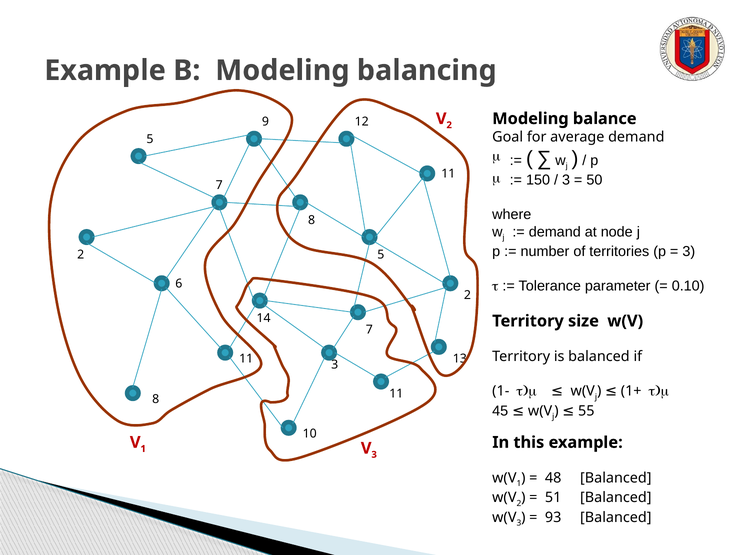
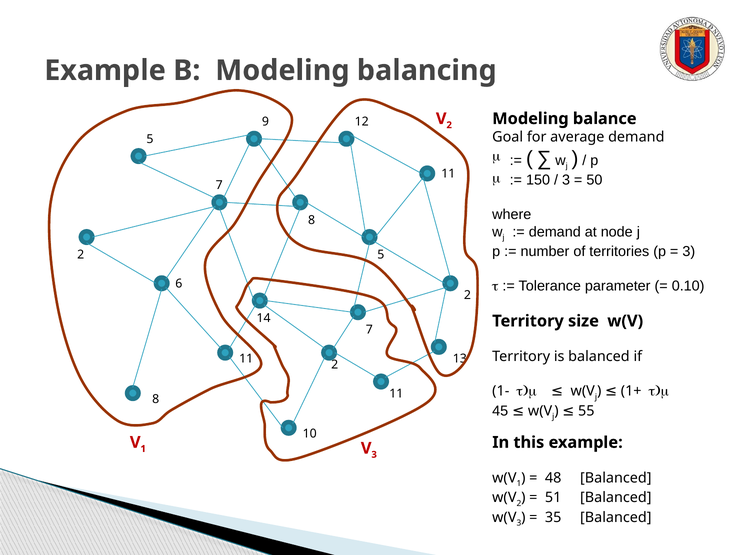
11 3: 3 -> 2
93: 93 -> 35
